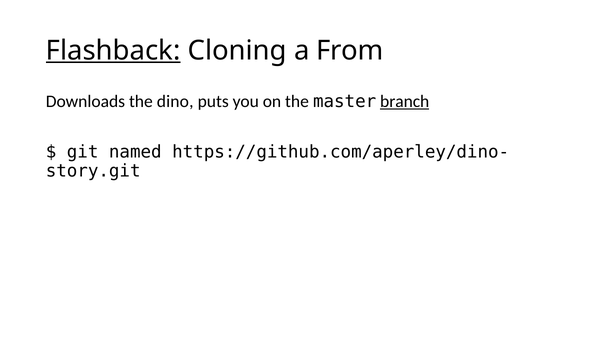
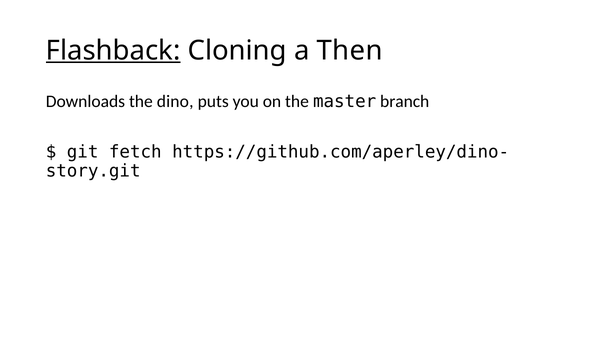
From: From -> Then
branch underline: present -> none
named: named -> fetch
